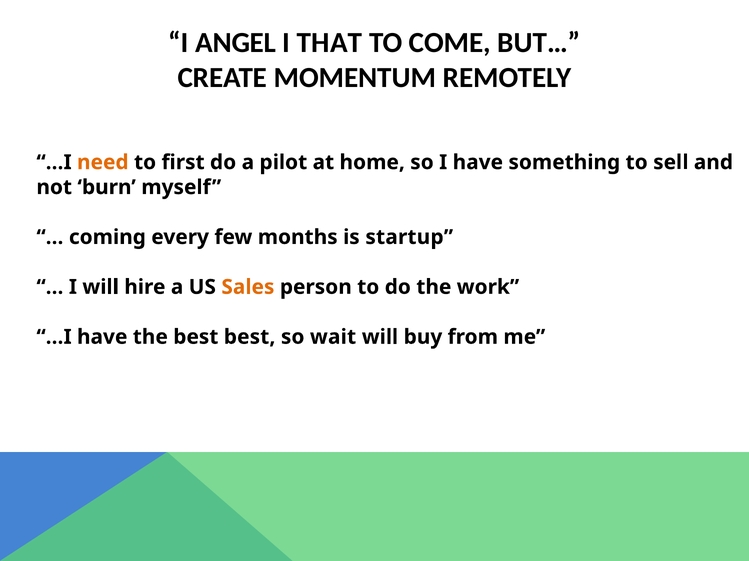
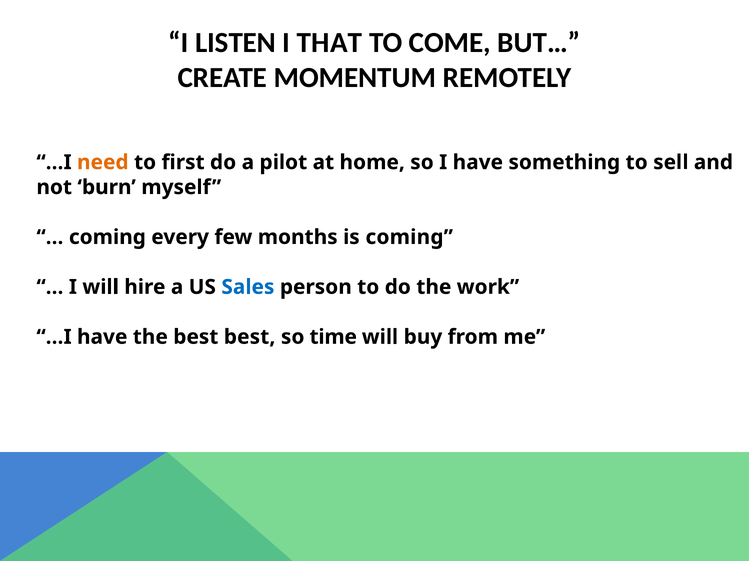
ANGEL: ANGEL -> LISTEN
is startup: startup -> coming
Sales colour: orange -> blue
wait: wait -> time
